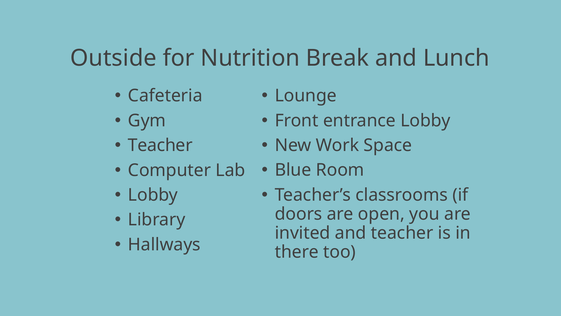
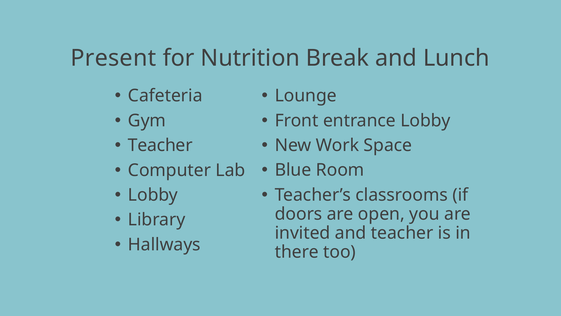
Outside: Outside -> Present
